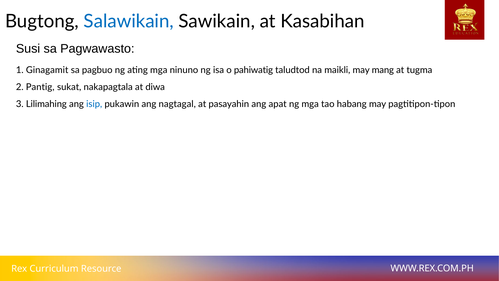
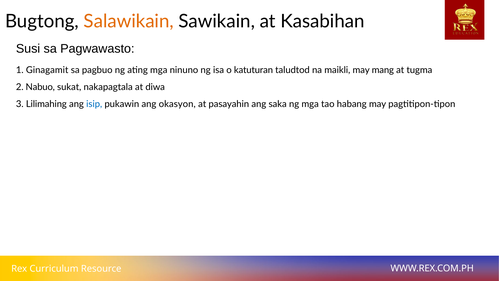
Salawikain colour: blue -> orange
pahiwatig: pahiwatig -> katuturan
Pantig: Pantig -> Nabuo
nagtagal: nagtagal -> okasyon
apat: apat -> saka
